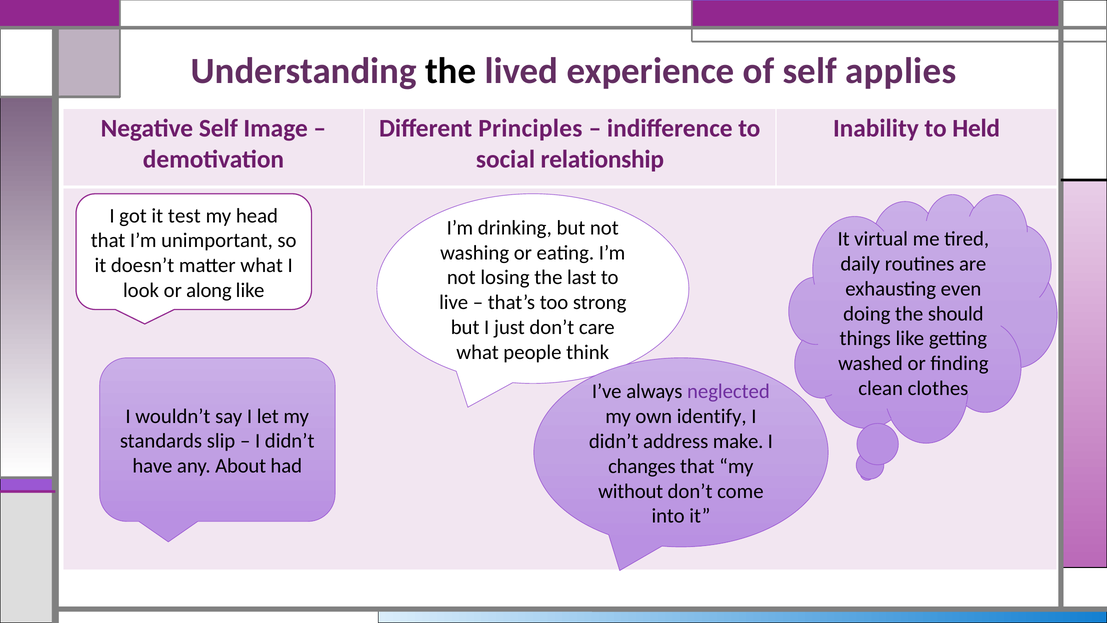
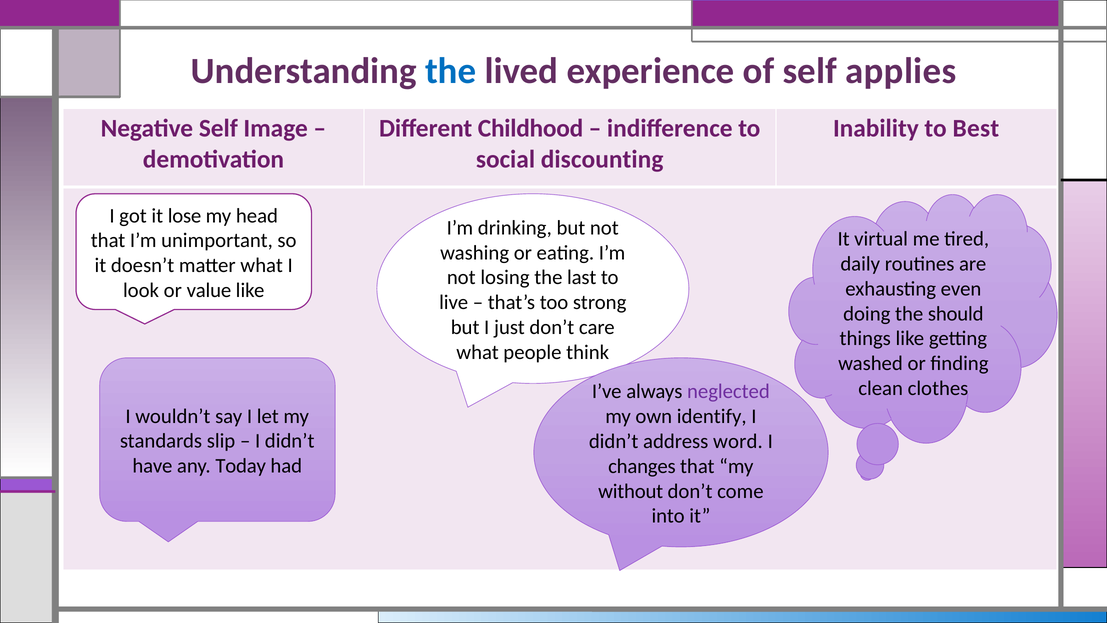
the at (451, 71) colour: black -> blue
Principles: Principles -> Childhood
Held: Held -> Best
relationship: relationship -> discounting
test: test -> lose
along: along -> value
make: make -> word
About: About -> Today
